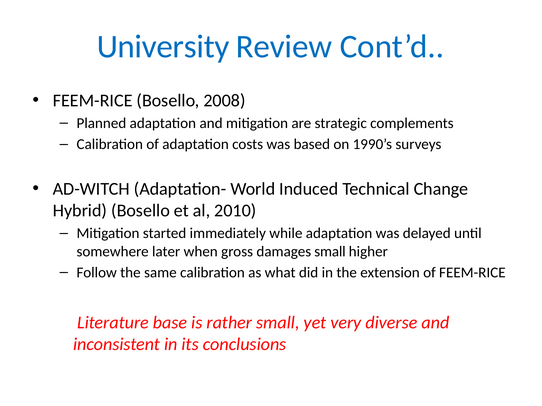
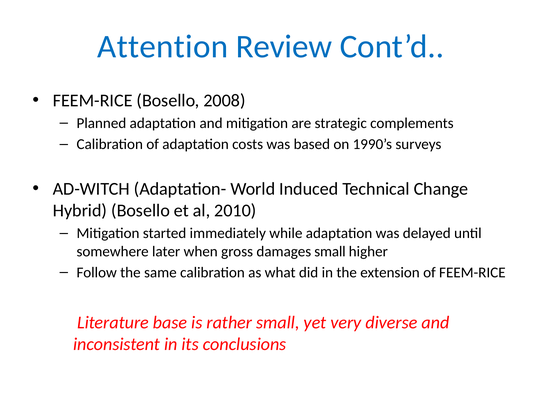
University: University -> Attention
